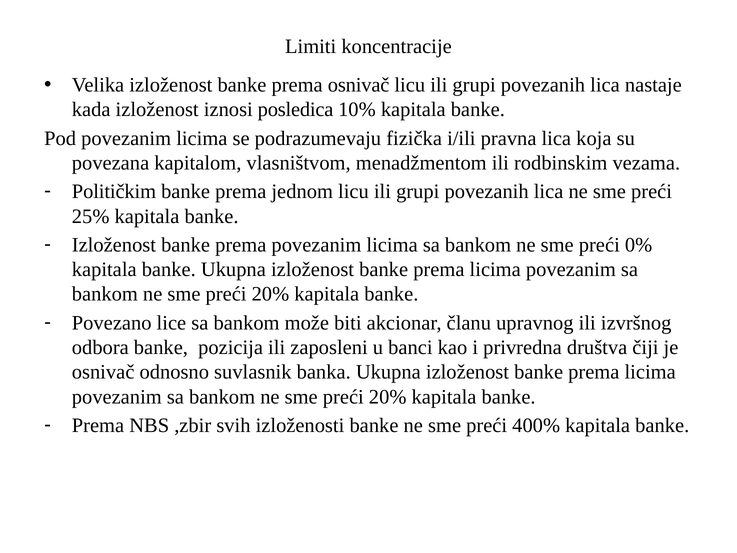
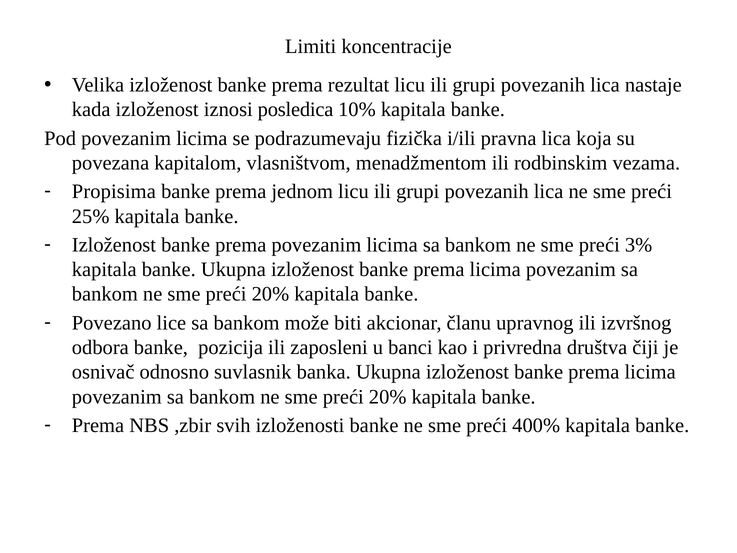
prema osnivač: osnivač -> rezultat
Političkim: Političkim -> Propisima
0%: 0% -> 3%
